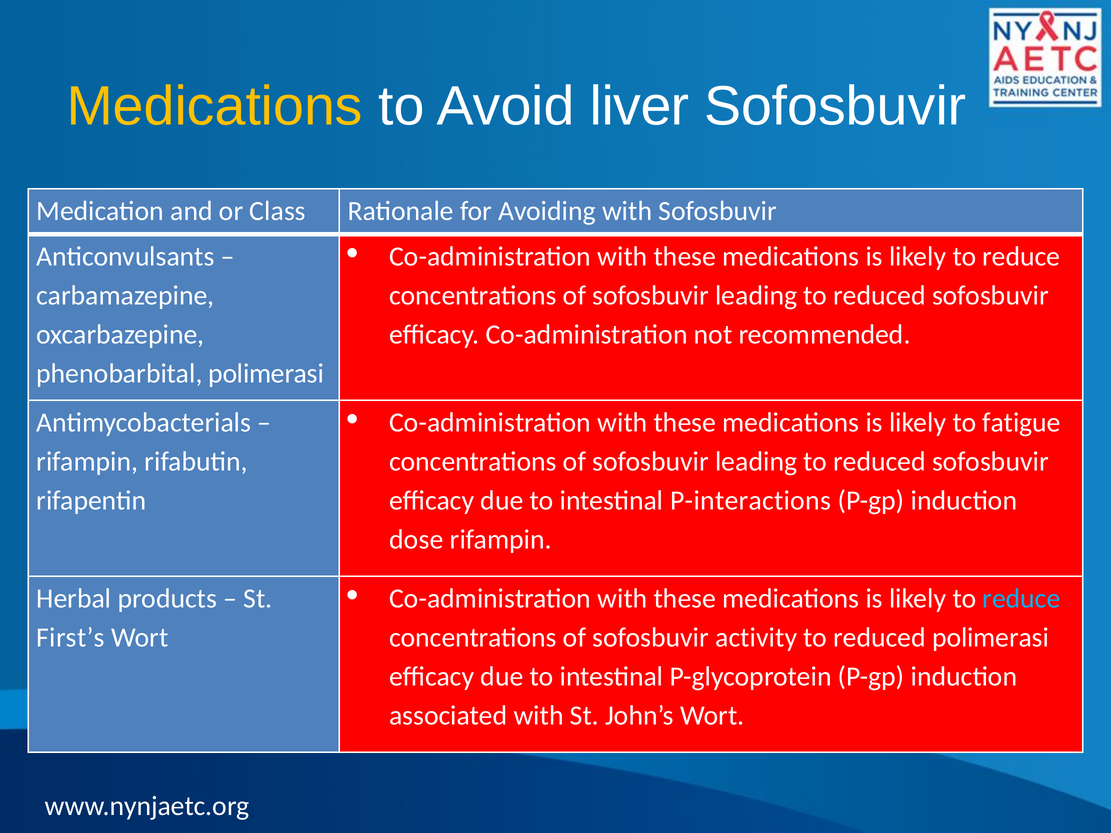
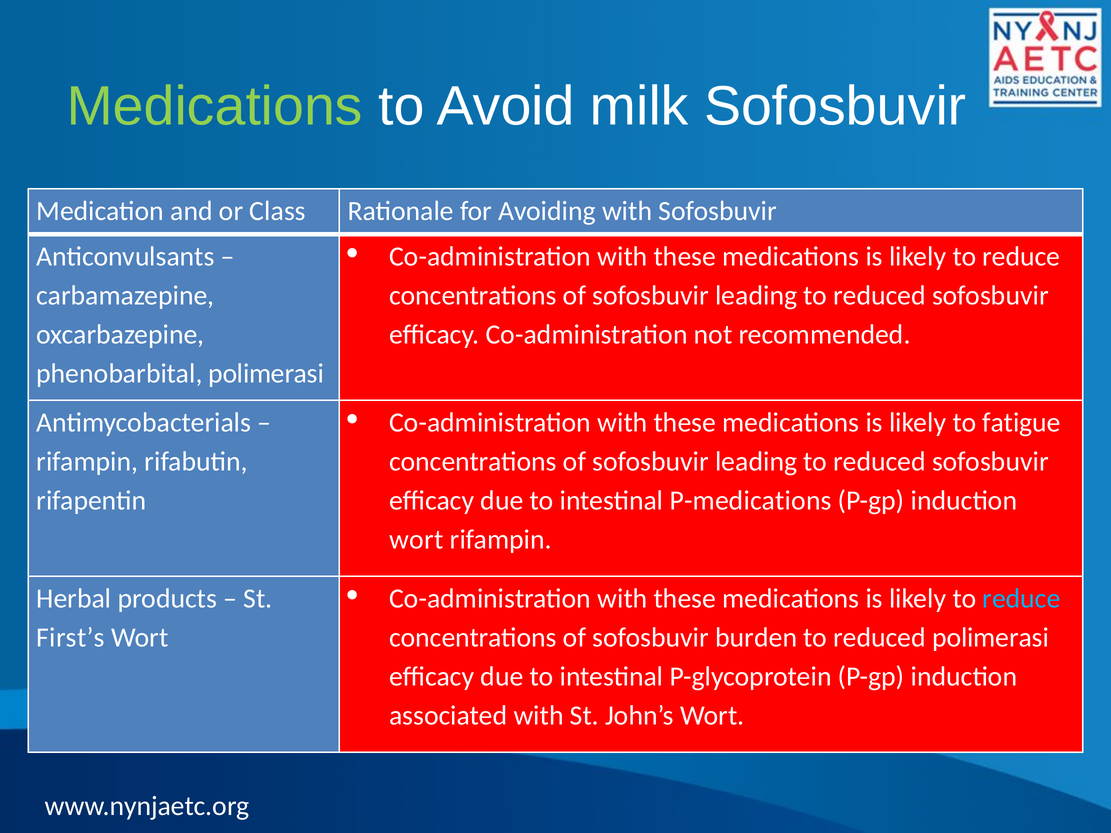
Medications at (215, 107) colour: yellow -> light green
liver: liver -> milk
P-interactions: P-interactions -> P-medications
dose at (416, 540): dose -> wort
activity: activity -> burden
